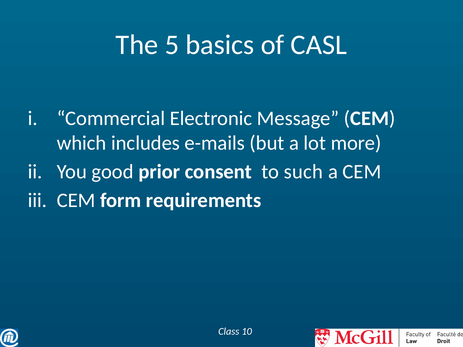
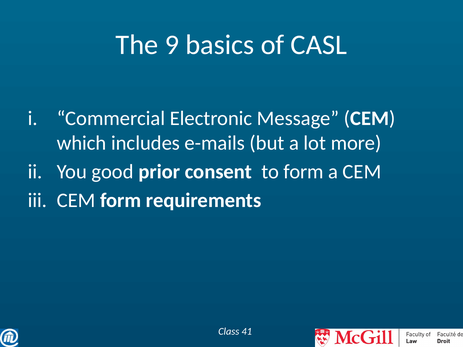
5: 5 -> 9
to such: such -> form
10: 10 -> 41
